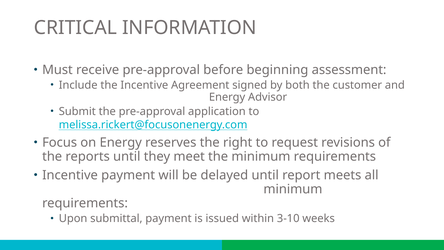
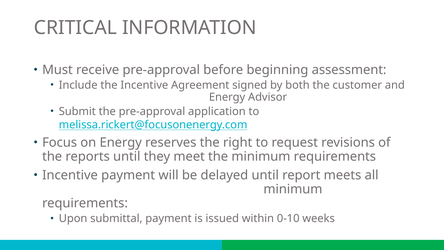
3-10: 3-10 -> 0-10
